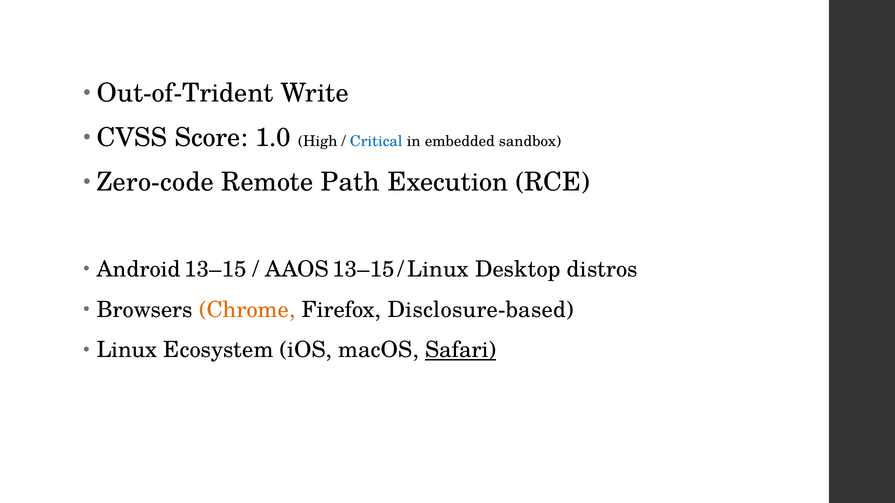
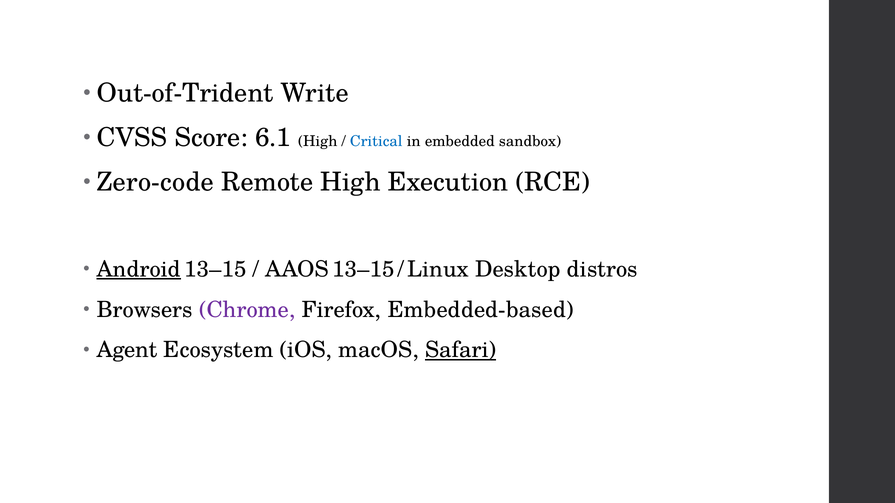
1.0: 1.0 -> 6.1
Remote Path: Path -> High
Android underline: none -> present
Chrome colour: orange -> purple
Disclosure‑based: Disclosure‑based -> Embedded‑based
Linux at (127, 350): Linux -> Agent
